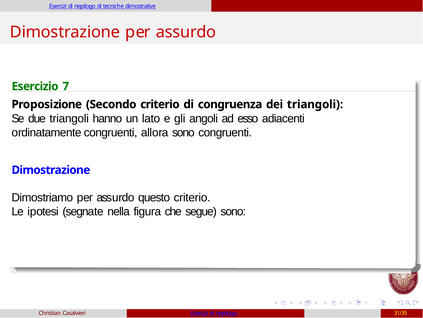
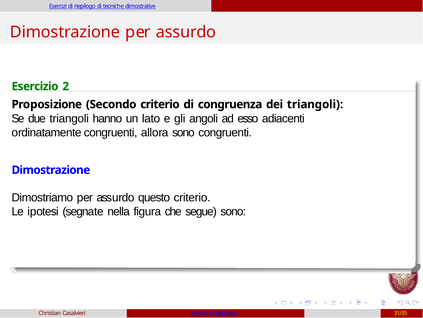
7: 7 -> 2
